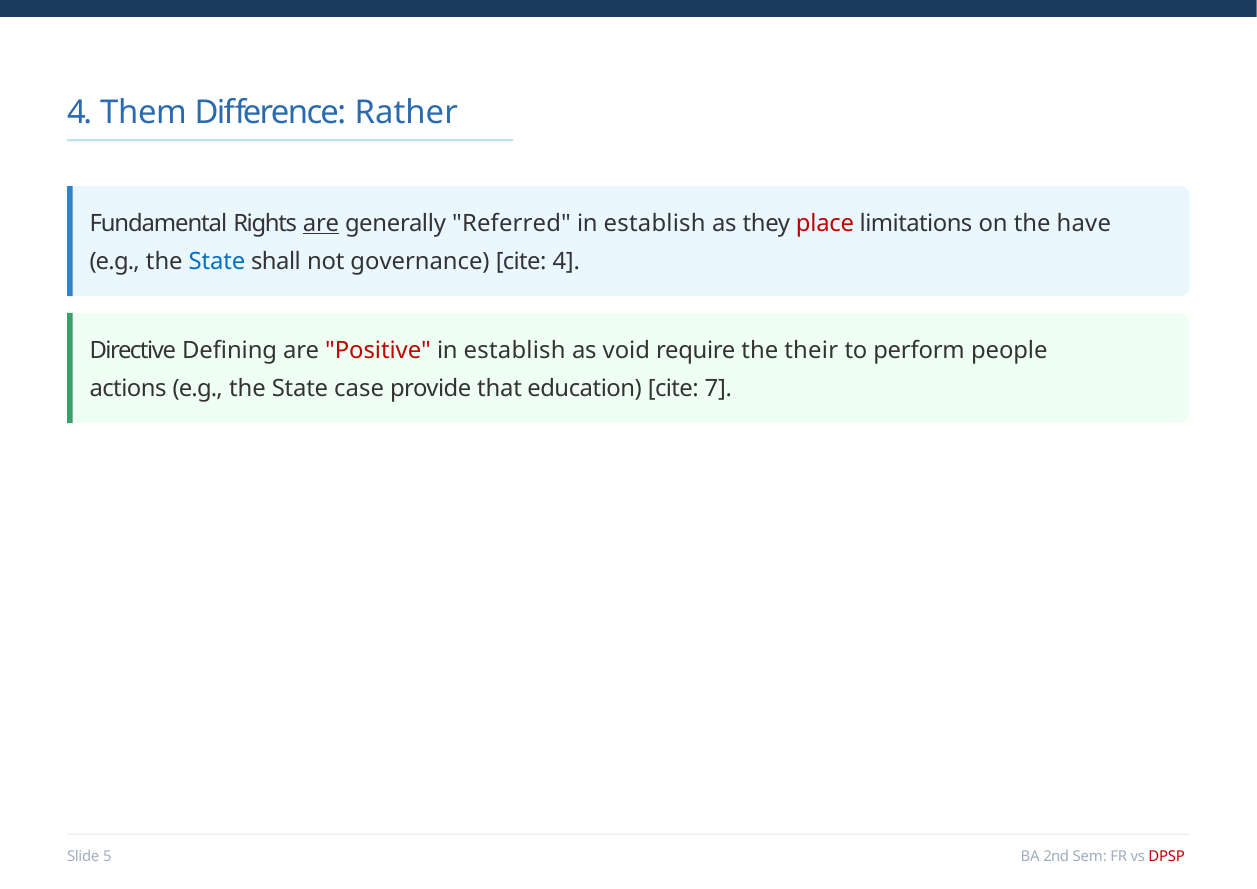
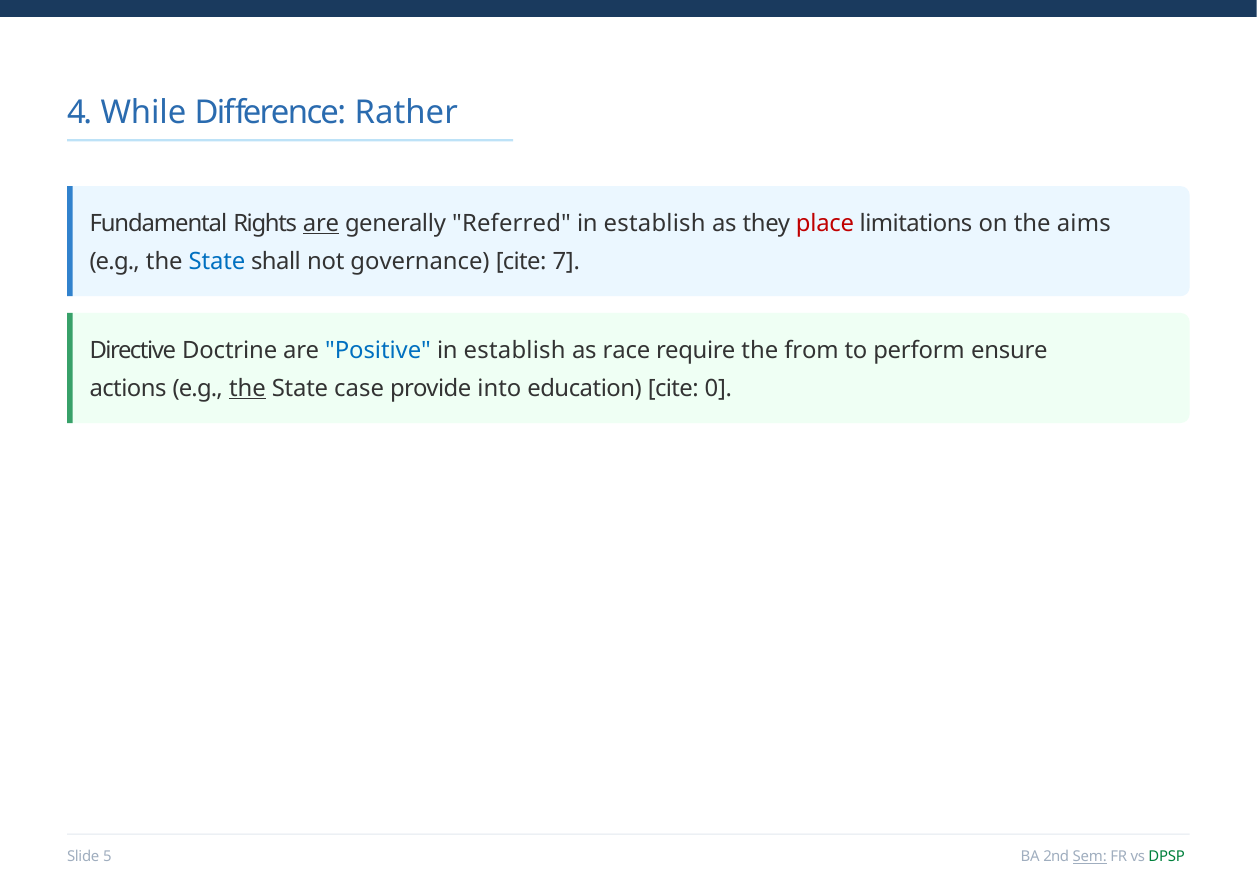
Them: Them -> While
have: have -> aims
cite 4: 4 -> 7
Defining: Defining -> Doctrine
Positive colour: red -> blue
void: void -> race
their: their -> from
people: people -> ensure
the at (247, 388) underline: none -> present
that: that -> into
7: 7 -> 0
Sem underline: none -> present
DPSP colour: red -> green
